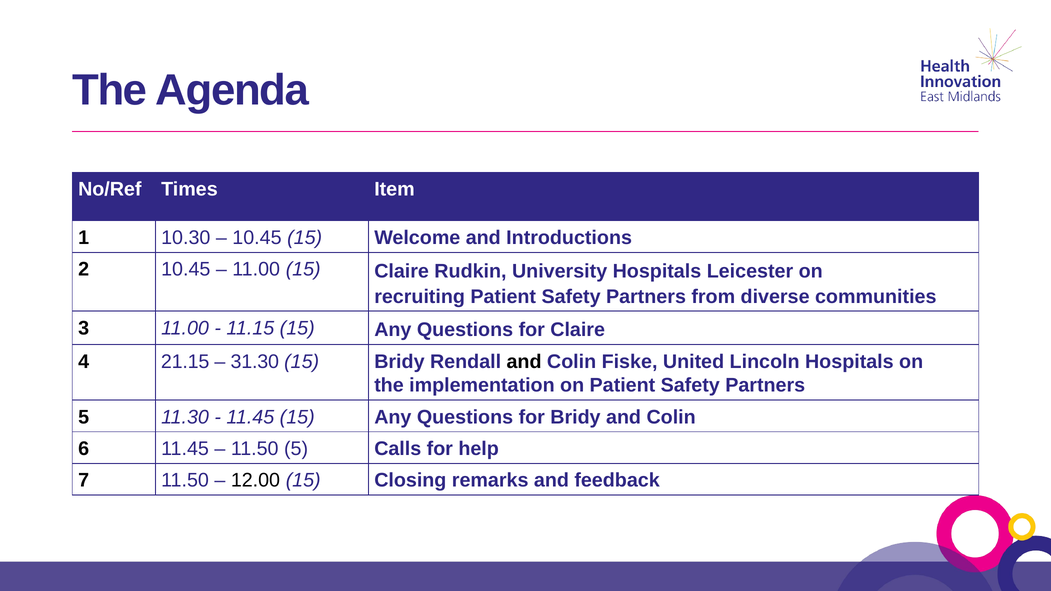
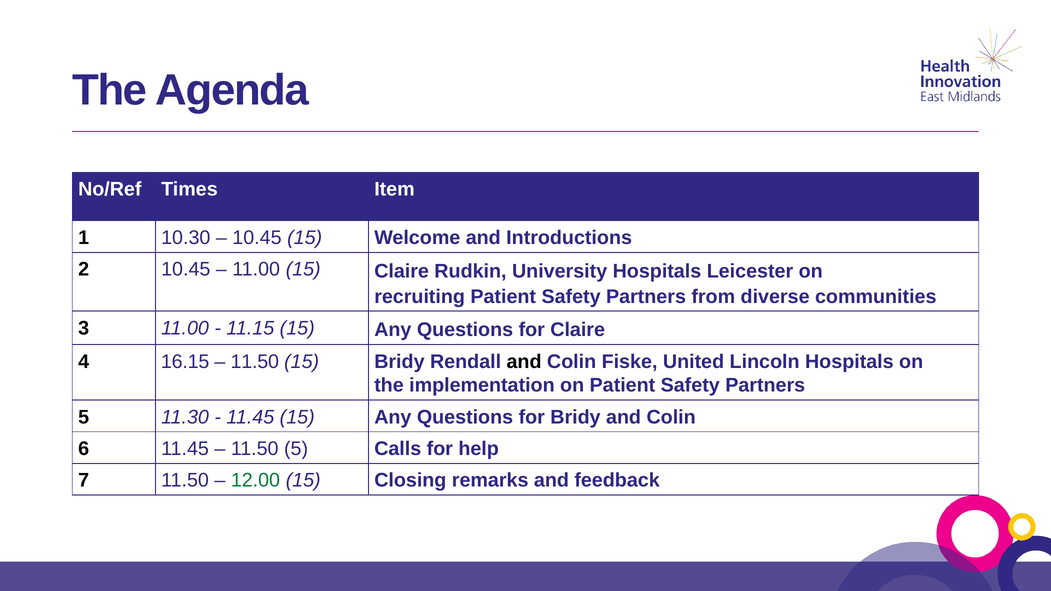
21.15: 21.15 -> 16.15
31.30 at (255, 362): 31.30 -> 11.50
12.00 colour: black -> green
